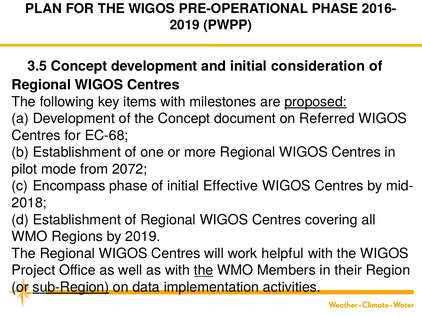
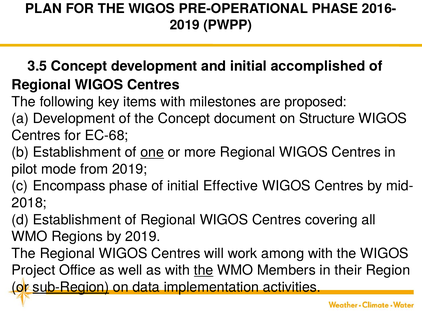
consideration: consideration -> accomplished
proposed underline: present -> none
Referred: Referred -> Structure
one underline: none -> present
from 2072: 2072 -> 2019
helpful: helpful -> among
